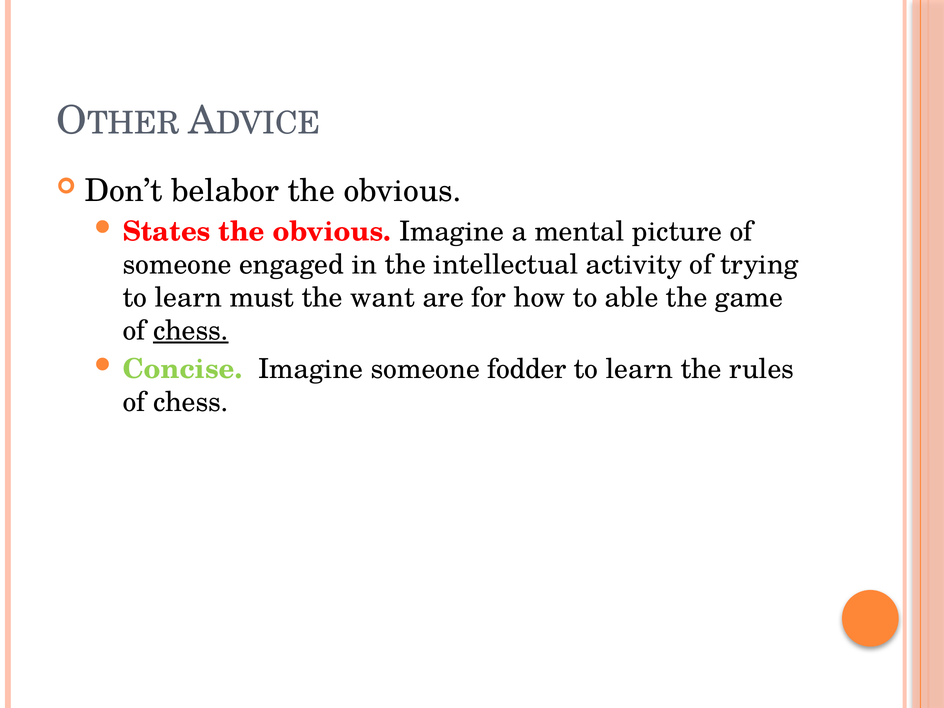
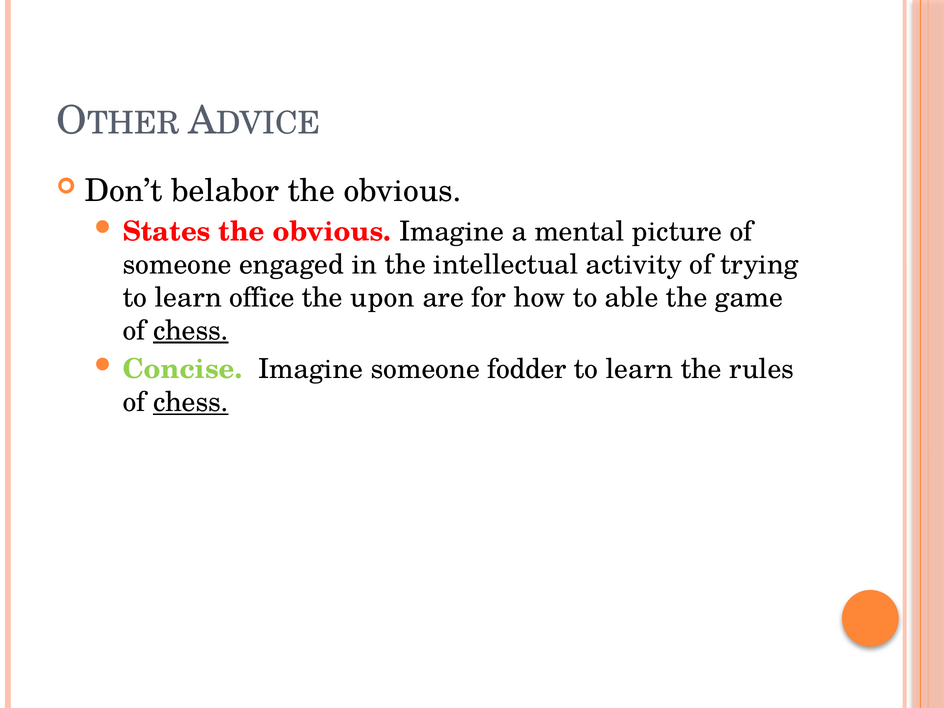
must: must -> office
want: want -> upon
chess at (191, 402) underline: none -> present
